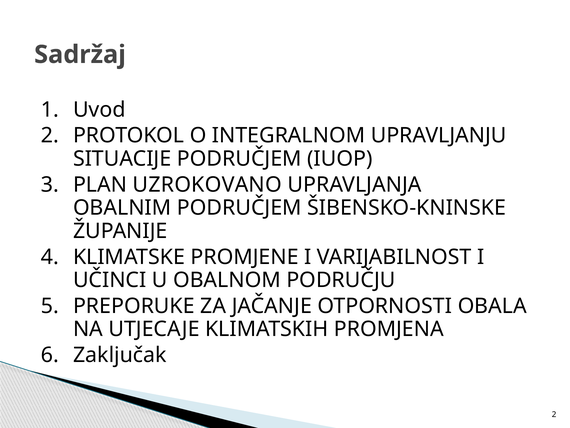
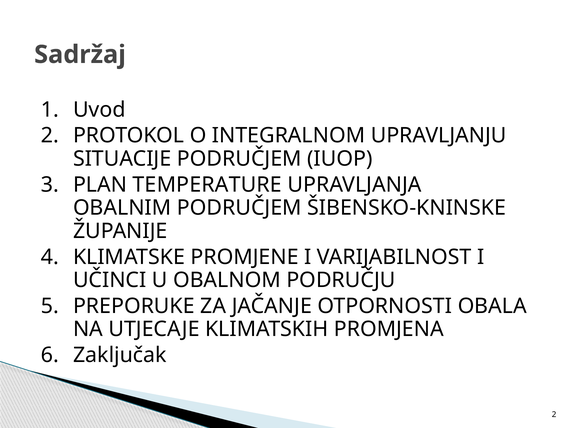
UZROKOVANO: UZROKOVANO -> TEMPERATURE
